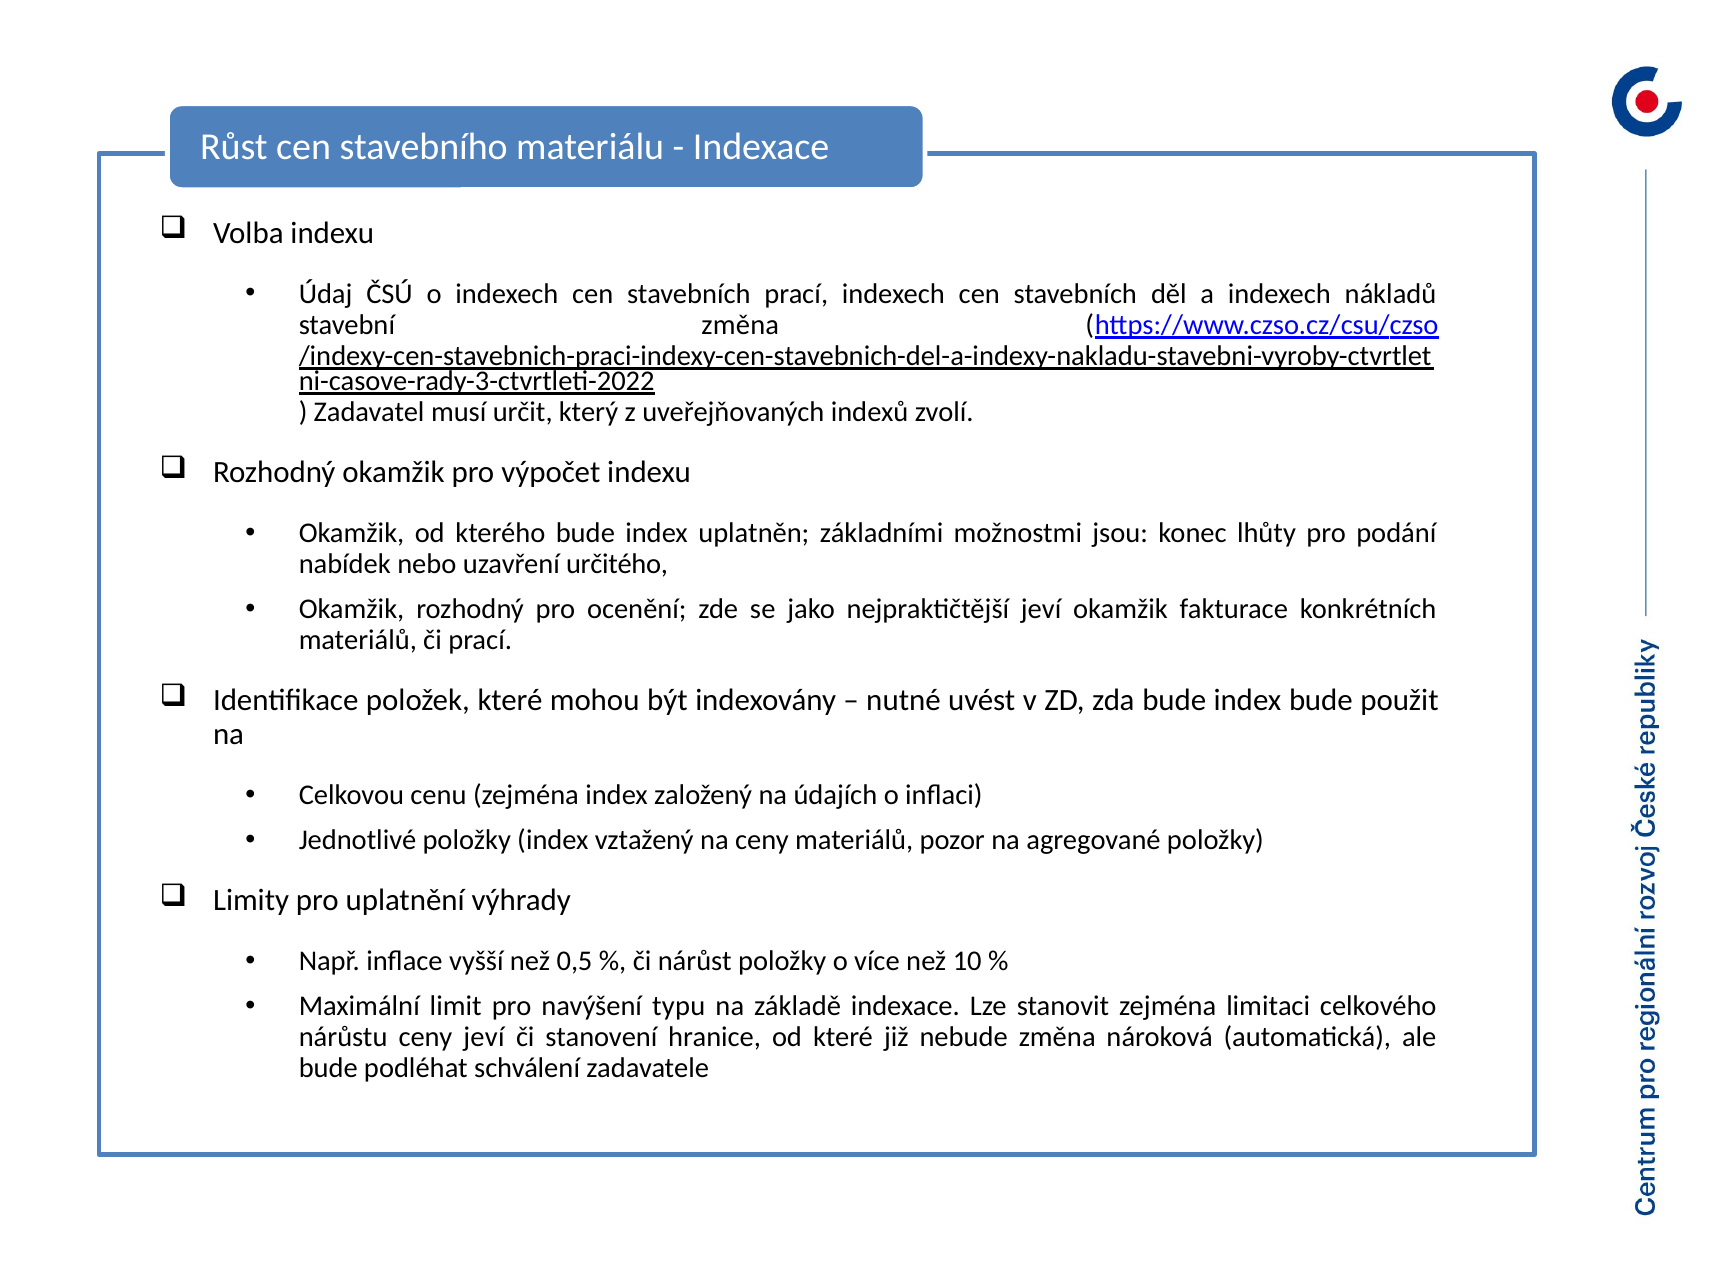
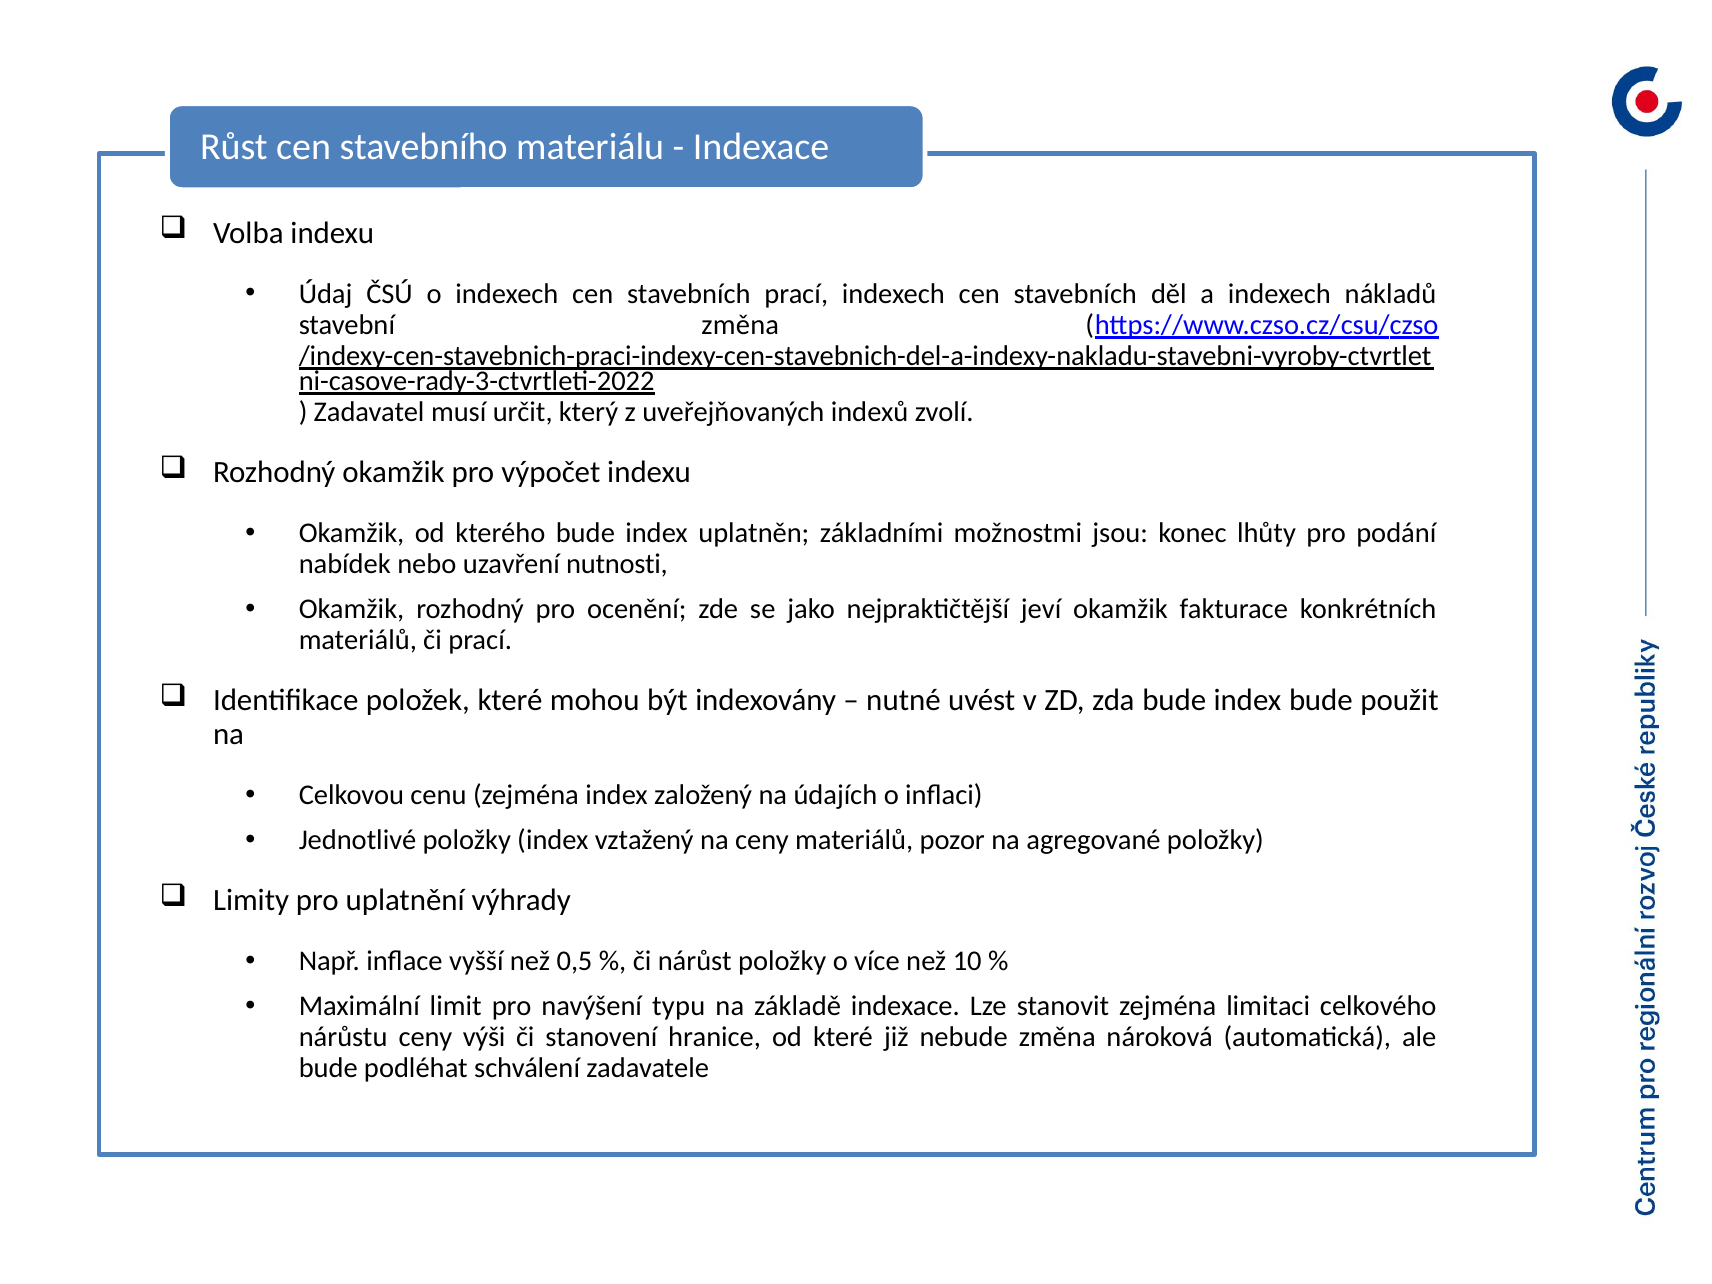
určitého: určitého -> nutnosti
ceny jeví: jeví -> výši
